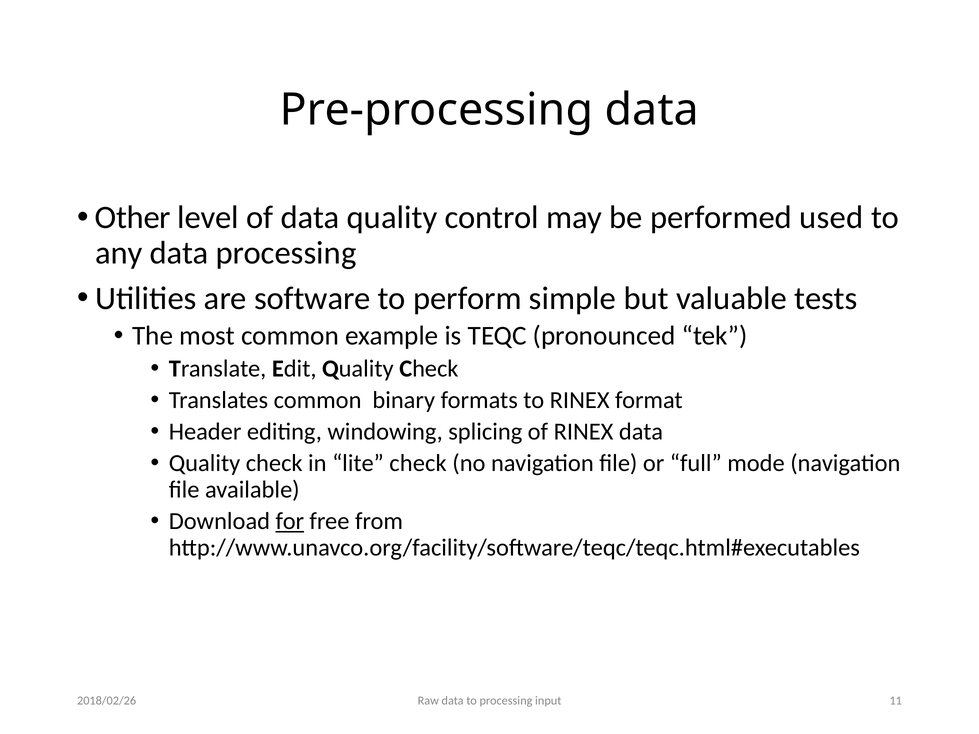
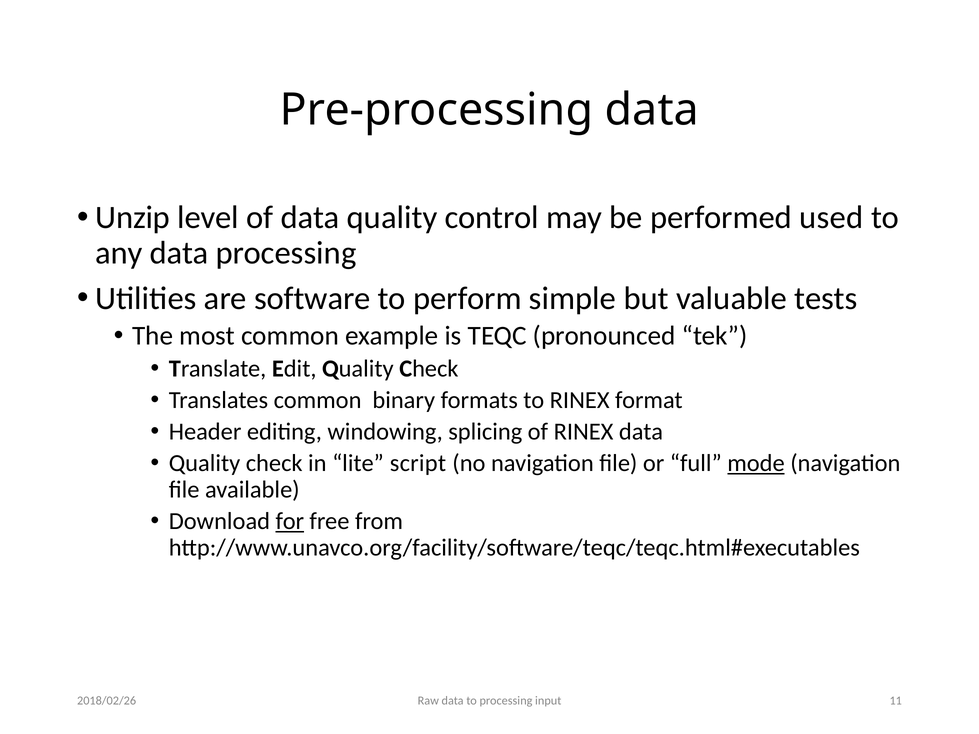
Other: Other -> Unzip
lite check: check -> script
mode underline: none -> present
